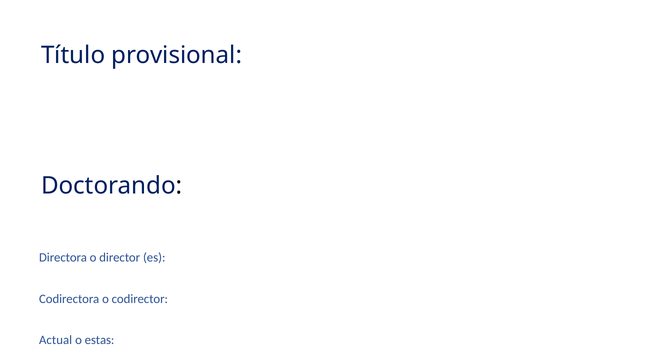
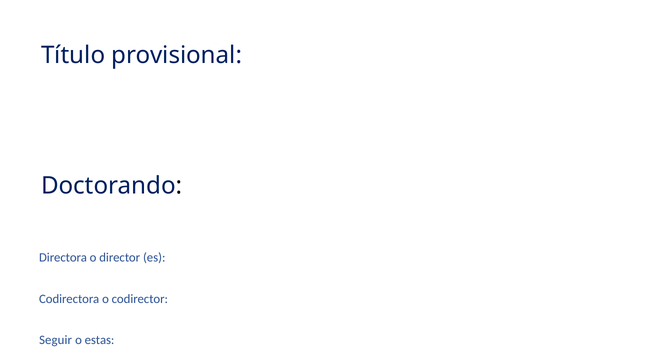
Actual: Actual -> Seguir
